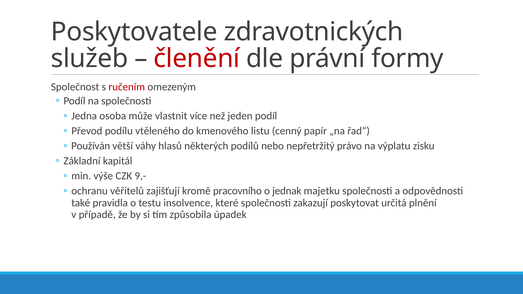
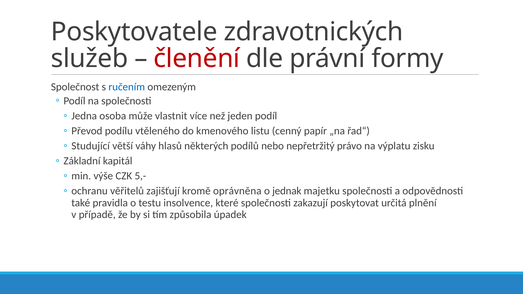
ručením colour: red -> blue
Používán: Používán -> Studující
9,-: 9,- -> 5,-
pracovního: pracovního -> oprávněna
